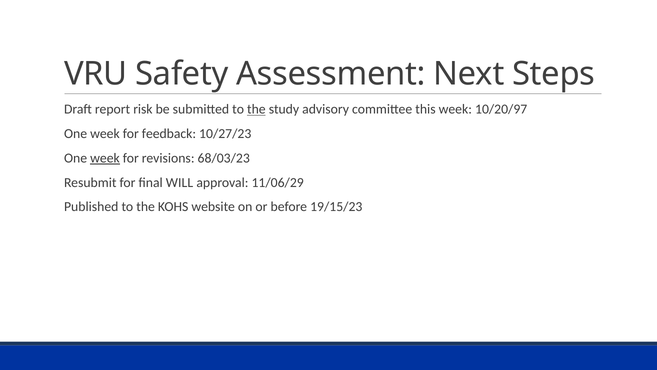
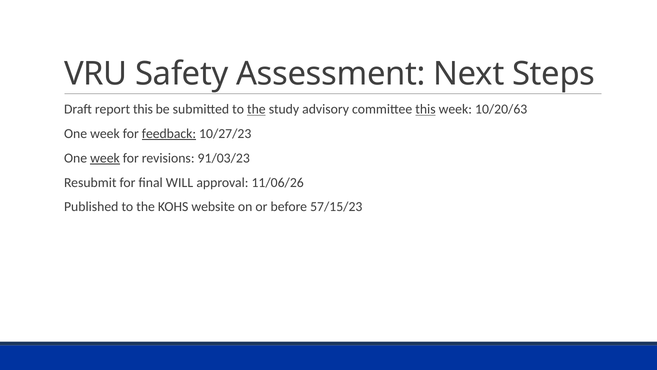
report risk: risk -> this
this at (425, 109) underline: none -> present
10/20/97: 10/20/97 -> 10/20/63
feedback underline: none -> present
68/03/23: 68/03/23 -> 91/03/23
11/06/29: 11/06/29 -> 11/06/26
19/15/23: 19/15/23 -> 57/15/23
